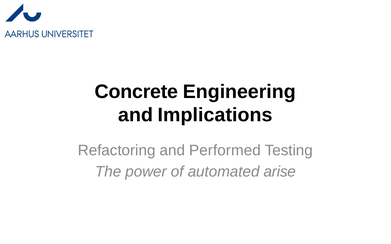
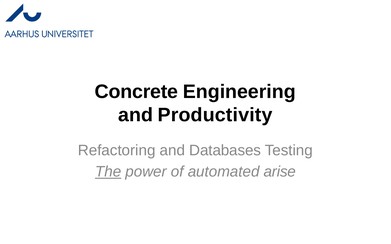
Implications: Implications -> Productivity
Performed: Performed -> Databases
The underline: none -> present
